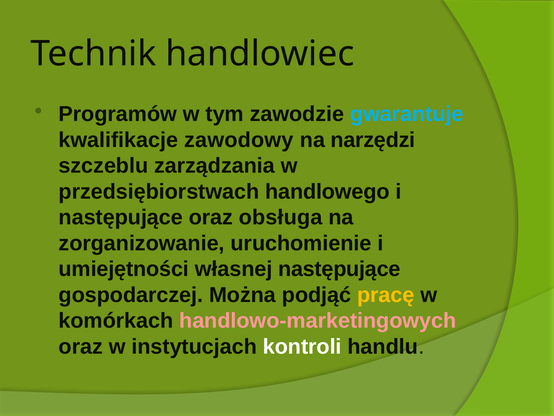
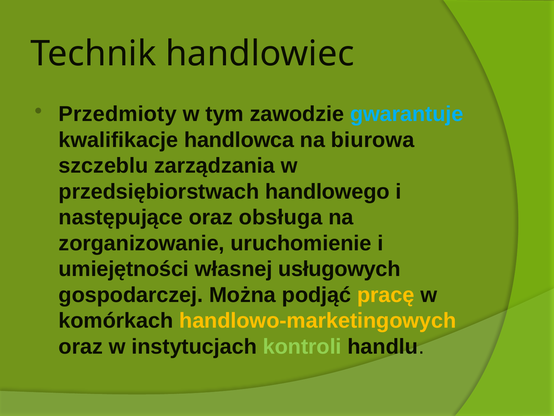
Programów: Programów -> Przedmioty
zawodowy: zawodowy -> handlowca
narzędzi: narzędzi -> biurowa
własnej następujące: następujące -> usługowych
handlowo-marketingowych colour: pink -> yellow
kontroli colour: white -> light green
